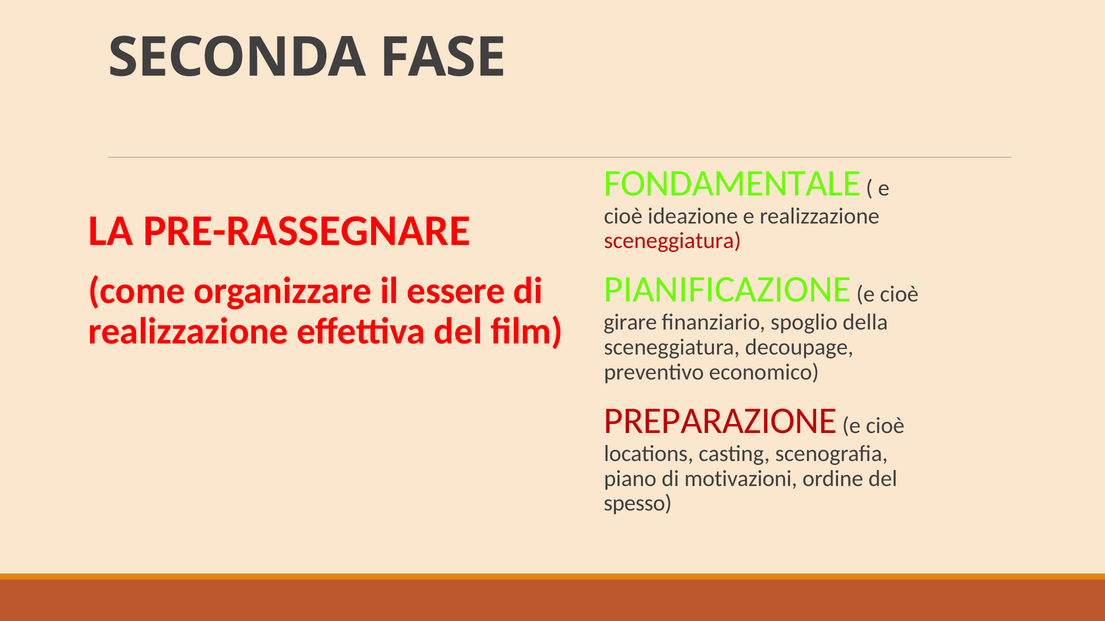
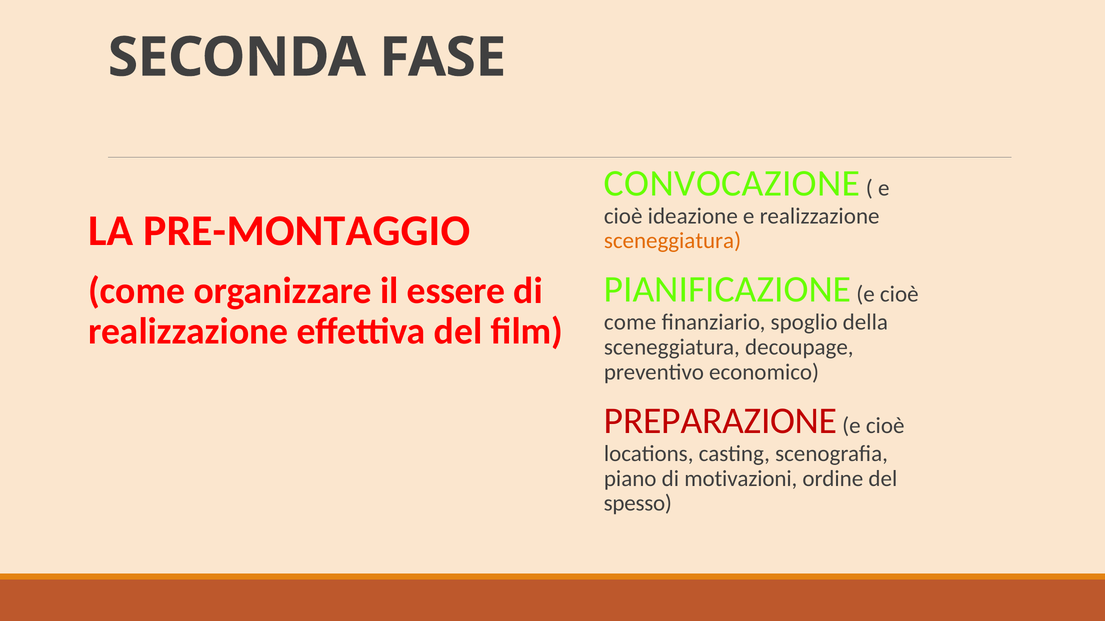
FONDAMENTALE: FONDAMENTALE -> CONVOCAZIONE
PRE-RASSEGNARE: PRE-RASSEGNARE -> PRE-MONTAGGIO
sceneggiatura at (673, 241) colour: red -> orange
girare at (630, 323): girare -> come
